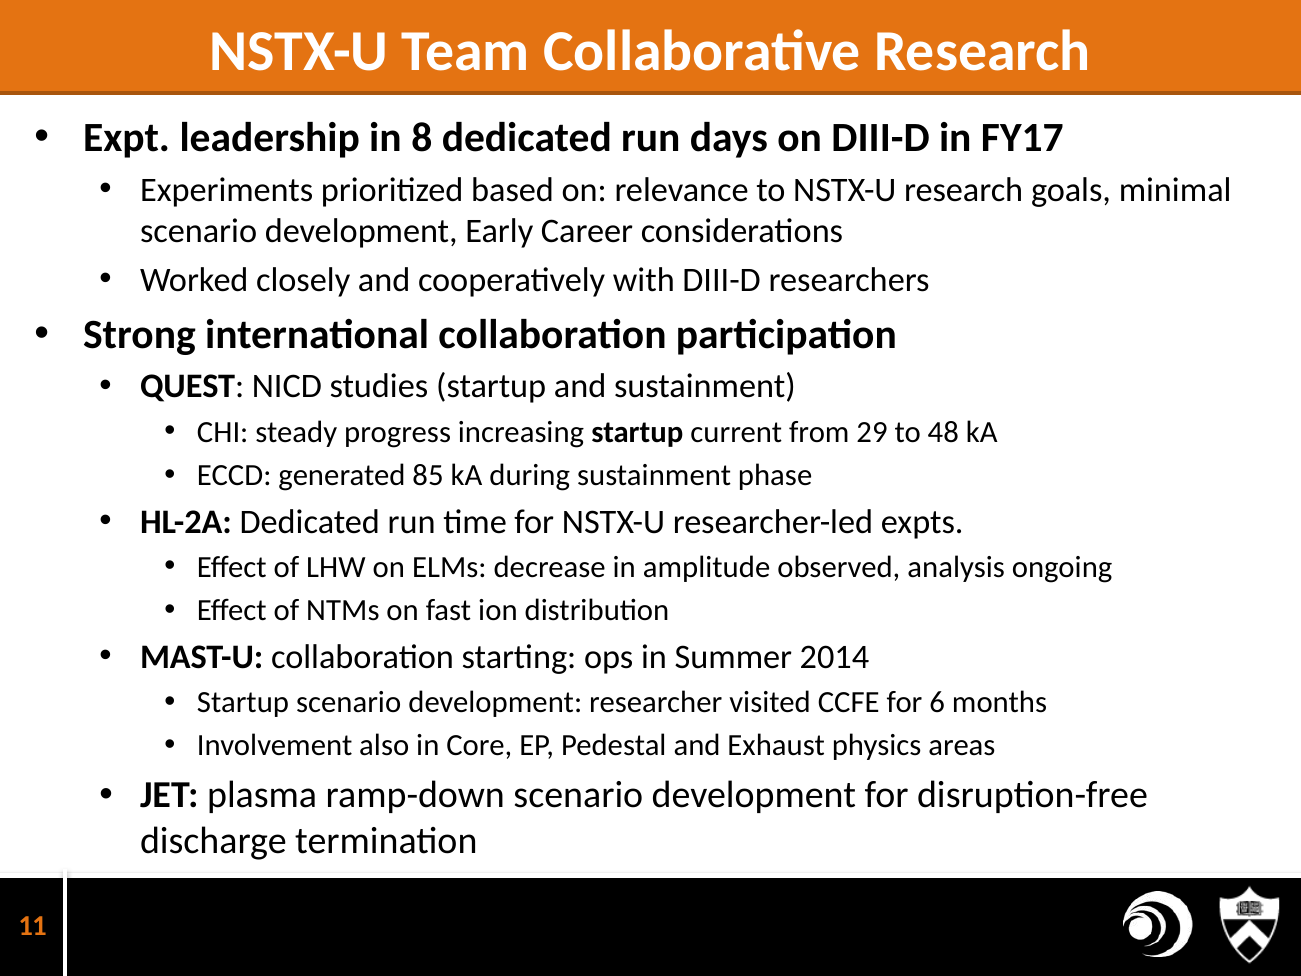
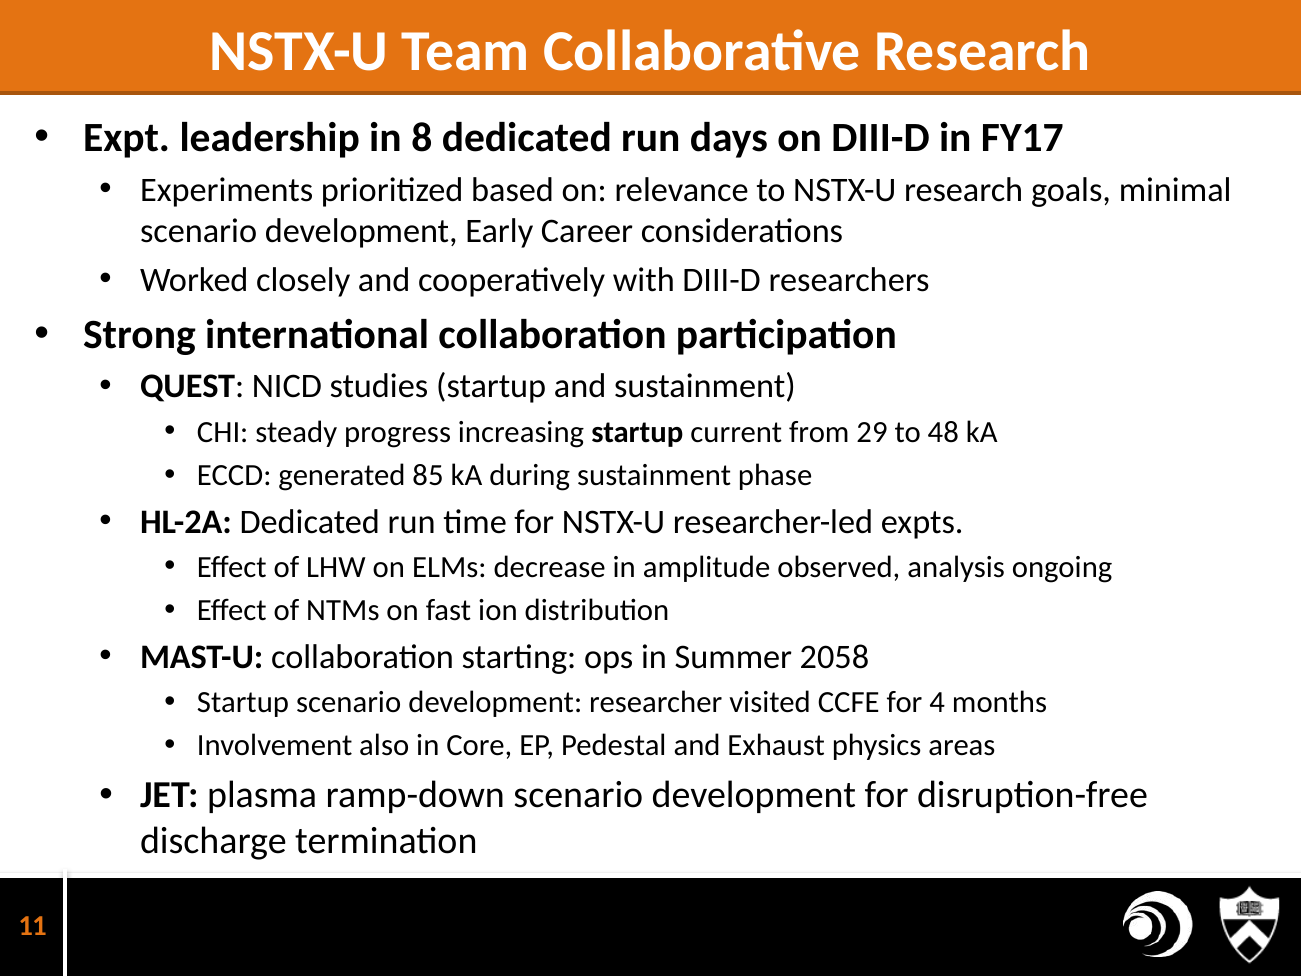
2014: 2014 -> 2058
6: 6 -> 4
